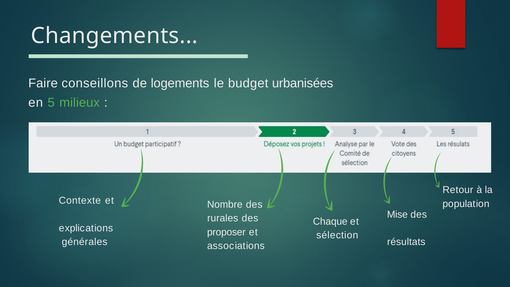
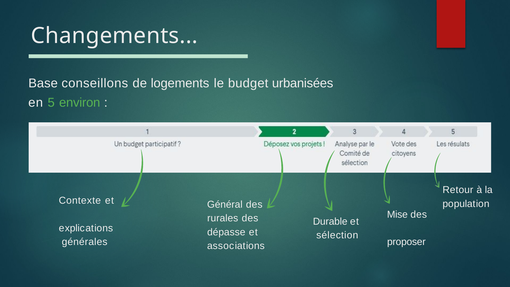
Faire: Faire -> Base
milieux: milieux -> environ
Nombre: Nombre -> Général
Chaque: Chaque -> Durable
proposer: proposer -> dépasse
résultats: résultats -> proposer
